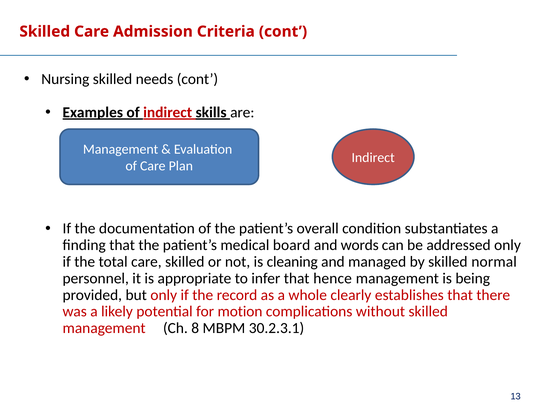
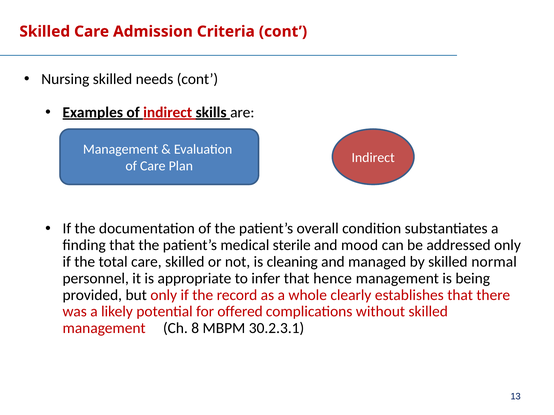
board: board -> sterile
words: words -> mood
motion: motion -> offered
